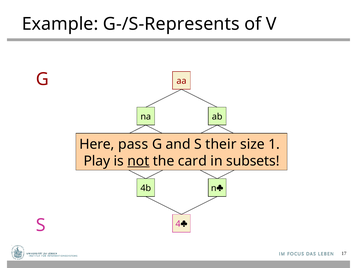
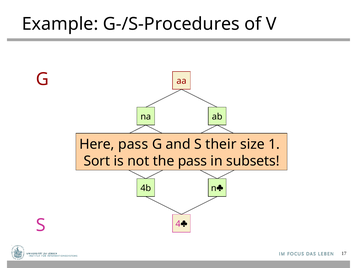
G-/S-Represents: G-/S-Represents -> G-/S-Procedures
Play: Play -> Sort
not underline: present -> none
the card: card -> pass
